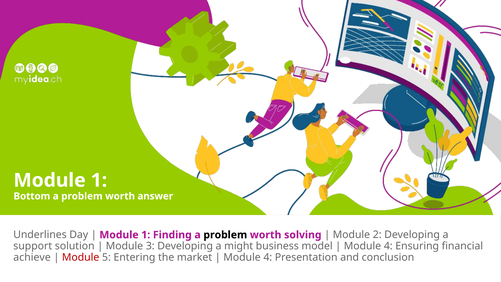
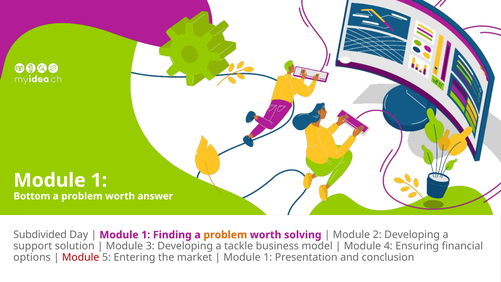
Underlines: Underlines -> Subdivided
problem at (225, 235) colour: black -> orange
might: might -> tackle
achieve: achieve -> options
4 at (268, 257): 4 -> 1
